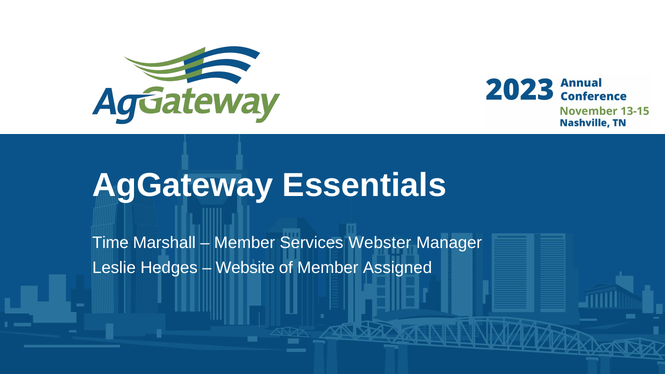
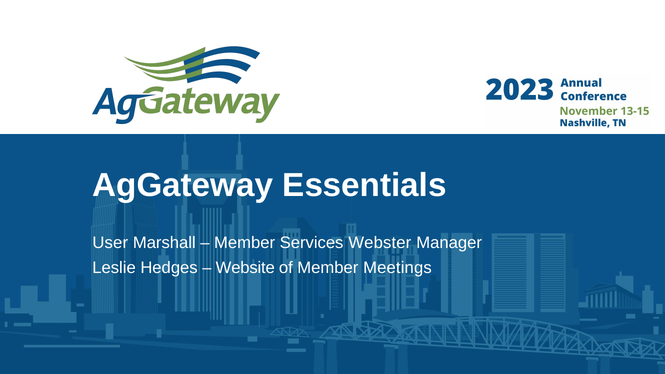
Time: Time -> User
Assigned: Assigned -> Meetings
